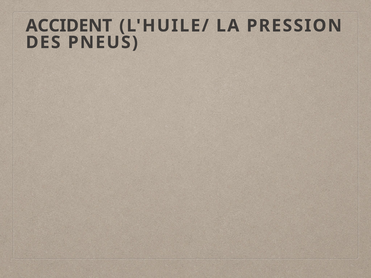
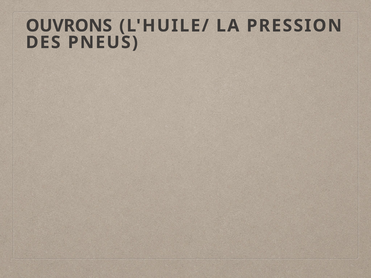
ACCIDENT: ACCIDENT -> OUVRONS
